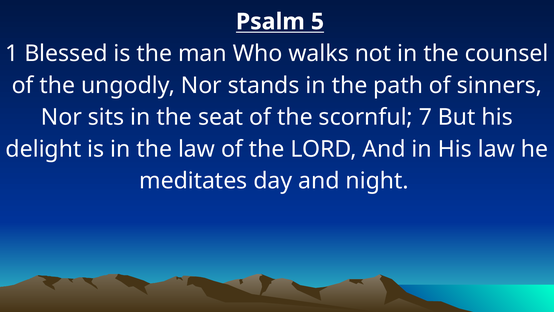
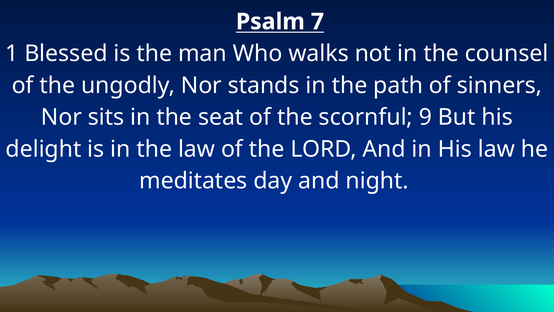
5: 5 -> 7
7: 7 -> 9
